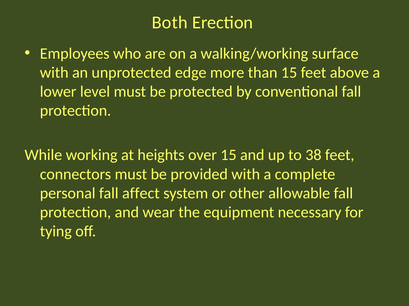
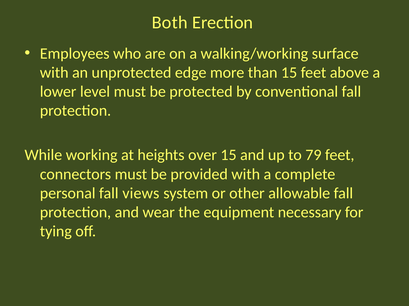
38: 38 -> 79
affect: affect -> views
